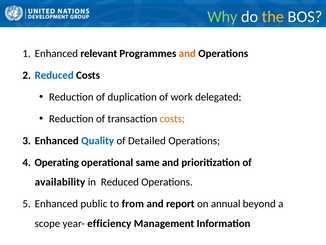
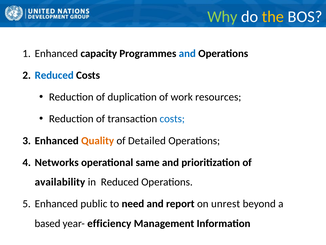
relevant: relevant -> capacity
and at (187, 53) colour: orange -> blue
delegated: delegated -> resources
costs at (172, 119) colour: orange -> blue
Quality colour: blue -> orange
Operating: Operating -> Networks
from: from -> need
annual: annual -> unrest
scope: scope -> based
